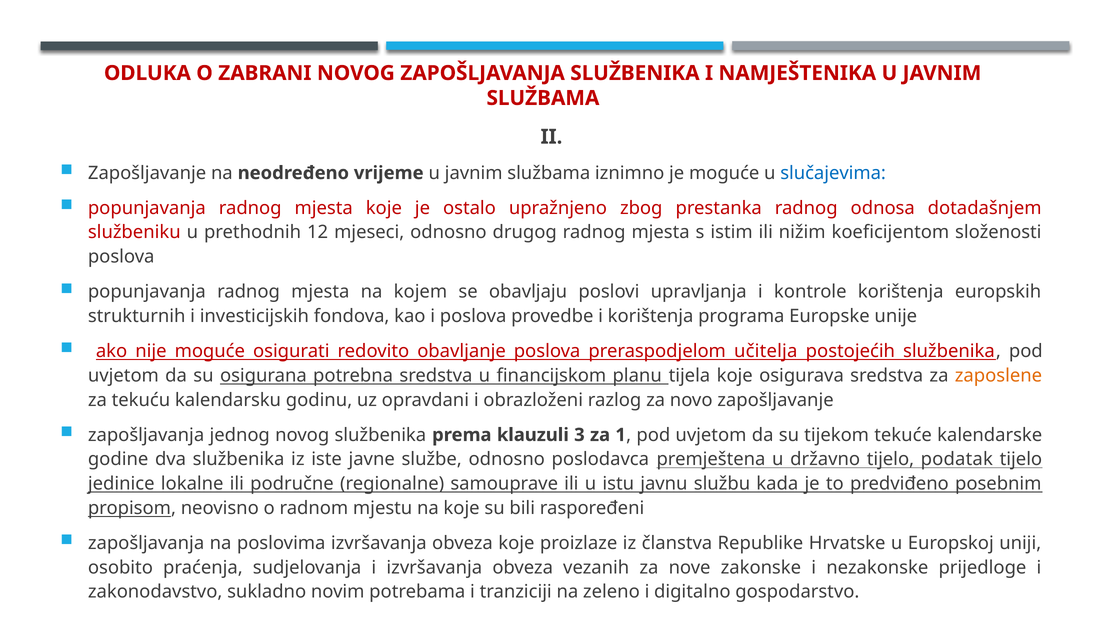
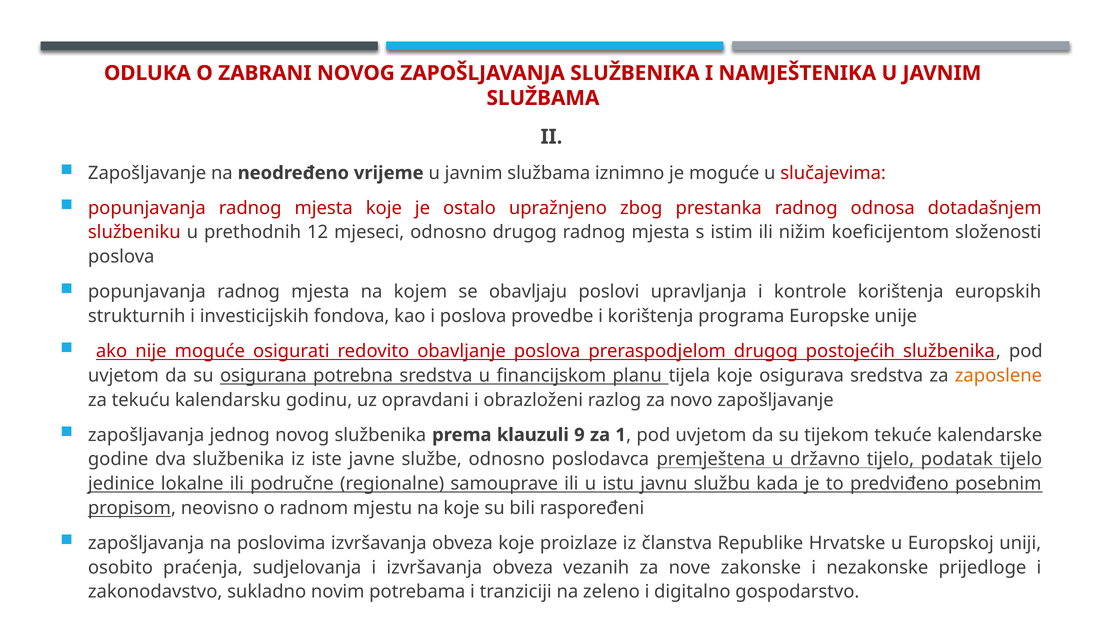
slučajevima colour: blue -> red
preraspodjelom učitelja: učitelja -> drugog
3: 3 -> 9
